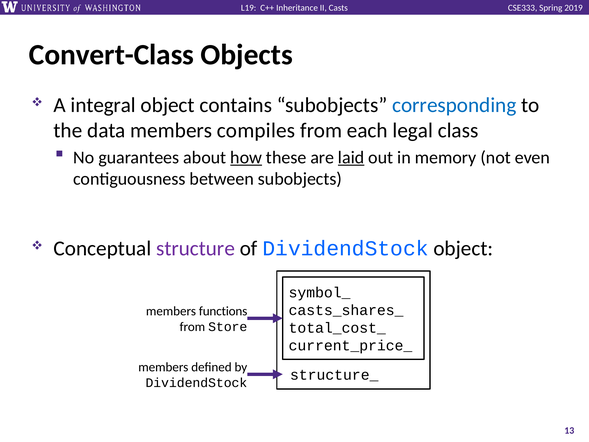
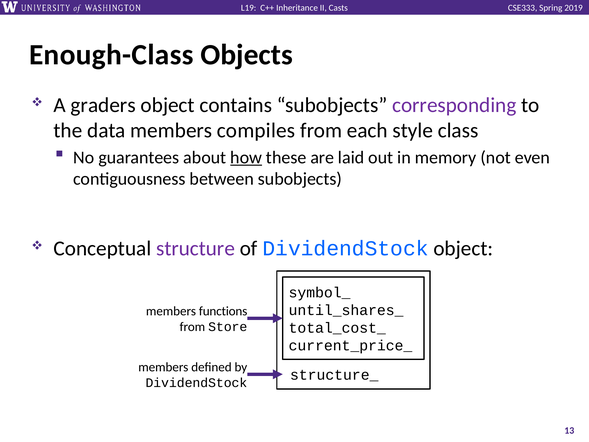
Convert-Class: Convert-Class -> Enough-Class
integral: integral -> graders
corresponding colour: blue -> purple
legal: legal -> style
laid underline: present -> none
casts_shares_: casts_shares_ -> until_shares_
